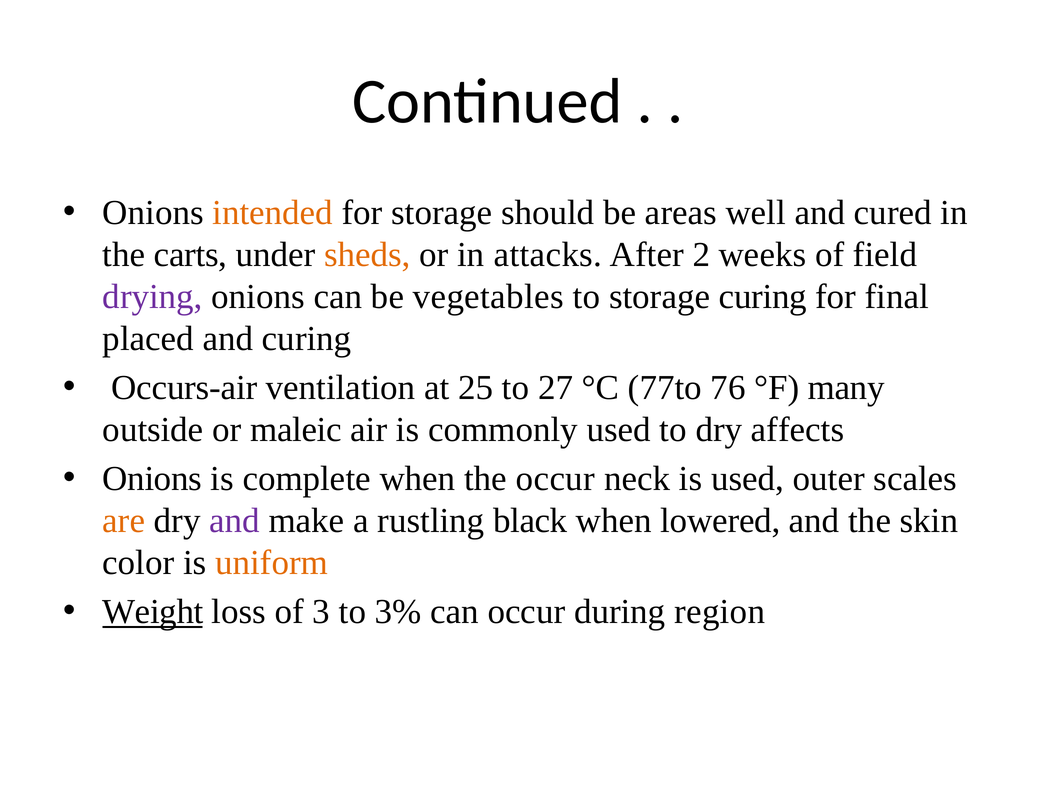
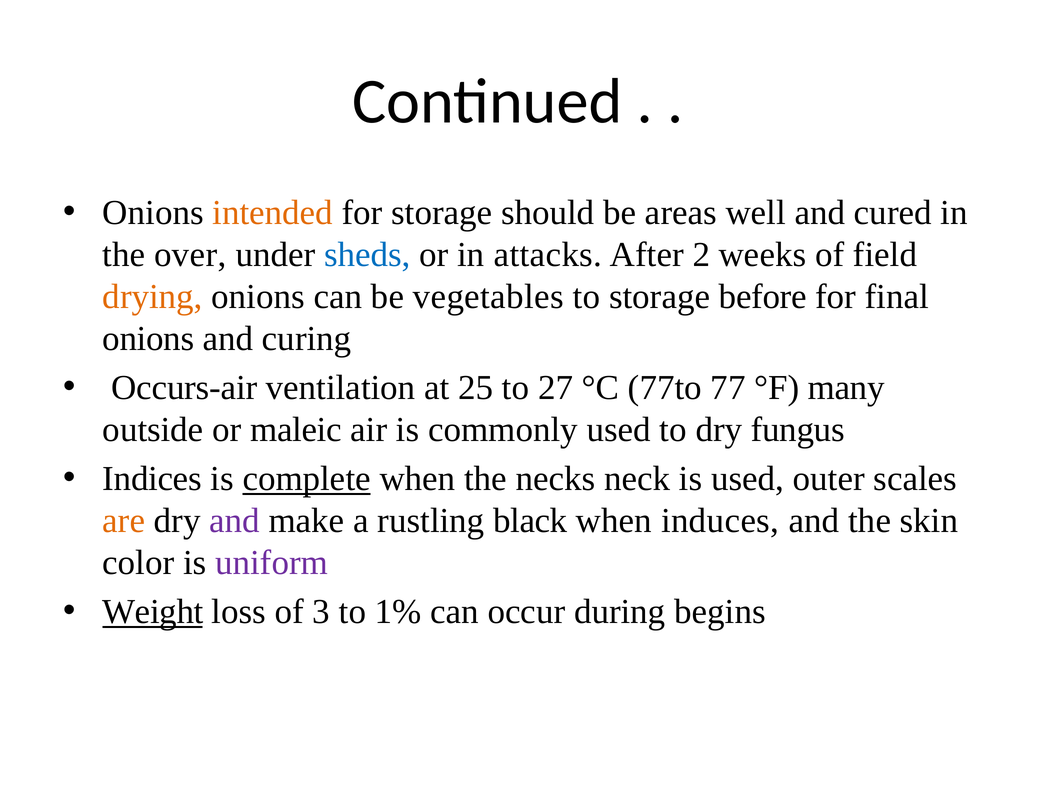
carts: carts -> over
sheds colour: orange -> blue
drying colour: purple -> orange
storage curing: curing -> before
placed at (148, 339): placed -> onions
76: 76 -> 77
affects: affects -> fungus
Onions at (152, 479): Onions -> Indices
complete underline: none -> present
the occur: occur -> necks
lowered: lowered -> induces
uniform colour: orange -> purple
3%: 3% -> 1%
region: region -> begins
